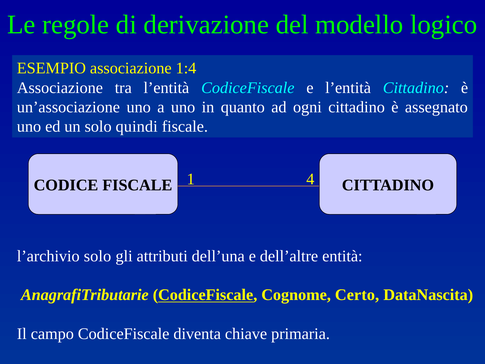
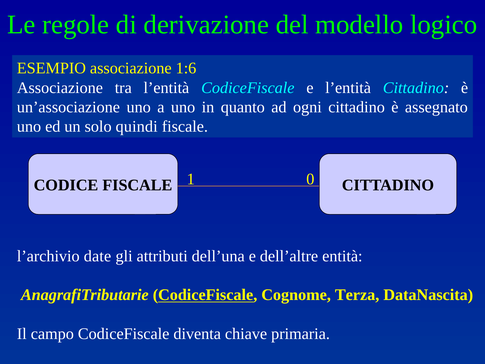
1:4: 1:4 -> 1:6
4: 4 -> 0
l’archivio solo: solo -> date
Certo: Certo -> Terza
